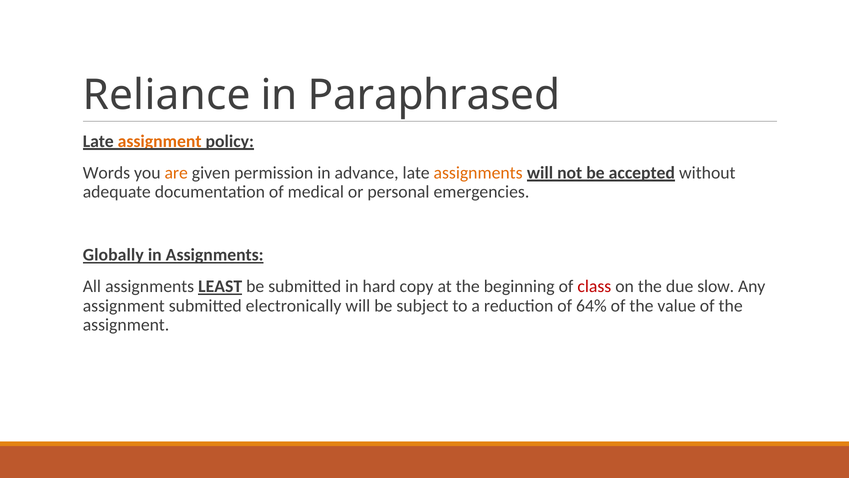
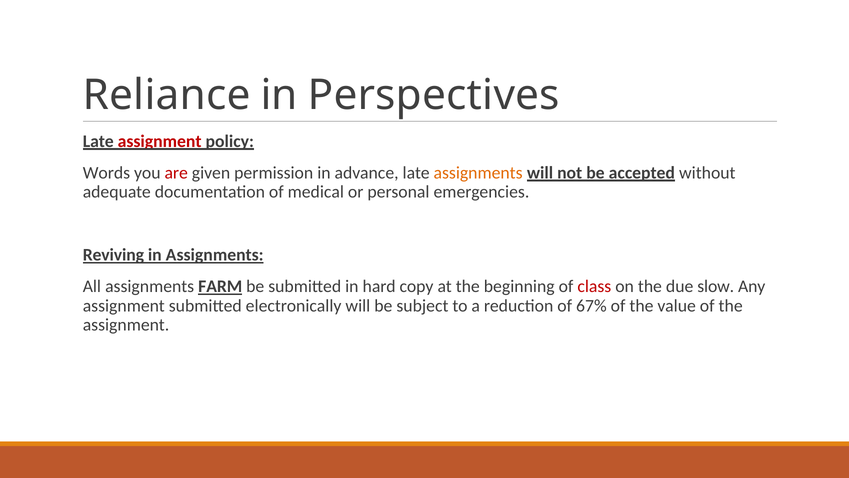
Paraphrased: Paraphrased -> Perspectives
assignment at (160, 141) colour: orange -> red
are colour: orange -> red
Globally: Globally -> Reviving
LEAST: LEAST -> FARM
64%: 64% -> 67%
